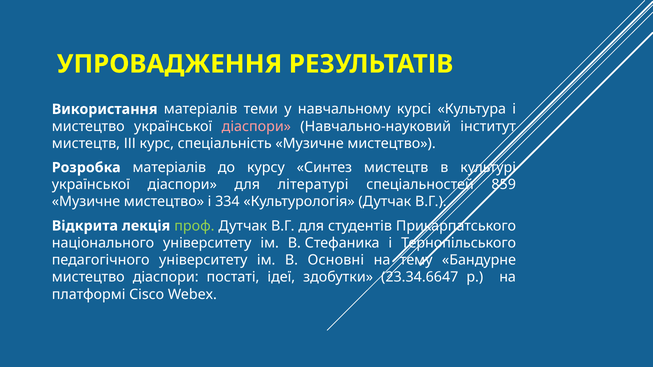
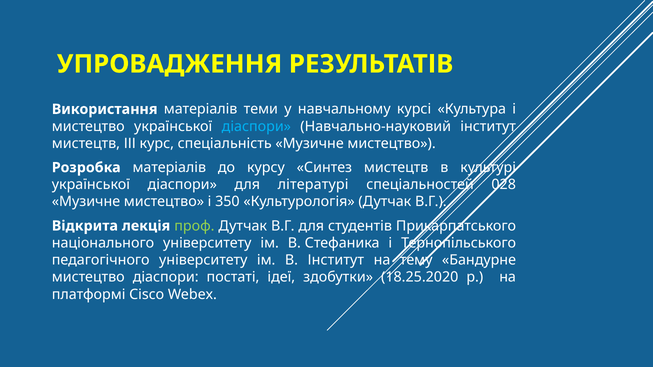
діаспори at (256, 126) colour: pink -> light blue
859: 859 -> 028
334: 334 -> 350
В Основні: Основні -> Інститут
23.34.6647: 23.34.6647 -> 18.25.2020
